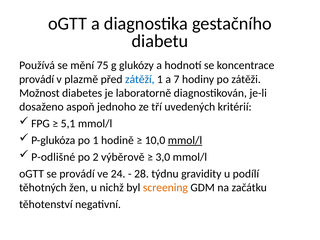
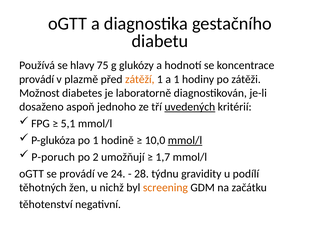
mění: mění -> hlavy
zátěží colour: blue -> orange
a 7: 7 -> 1
uvedených underline: none -> present
P-odlišné: P-odlišné -> P-poruch
výběrově: výběrově -> umožňují
3,0: 3,0 -> 1,7
